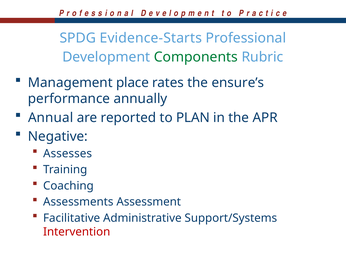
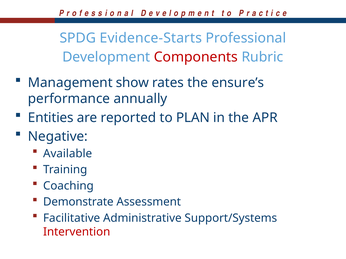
Components colour: green -> red
place: place -> show
Annual: Annual -> Entities
Assesses: Assesses -> Available
Assessments: Assessments -> Demonstrate
